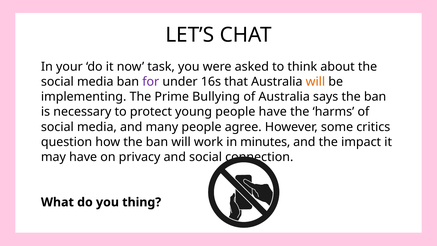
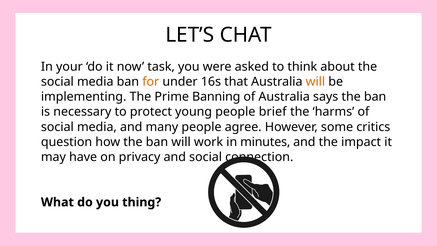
for colour: purple -> orange
Bullying: Bullying -> Banning
people have: have -> brief
